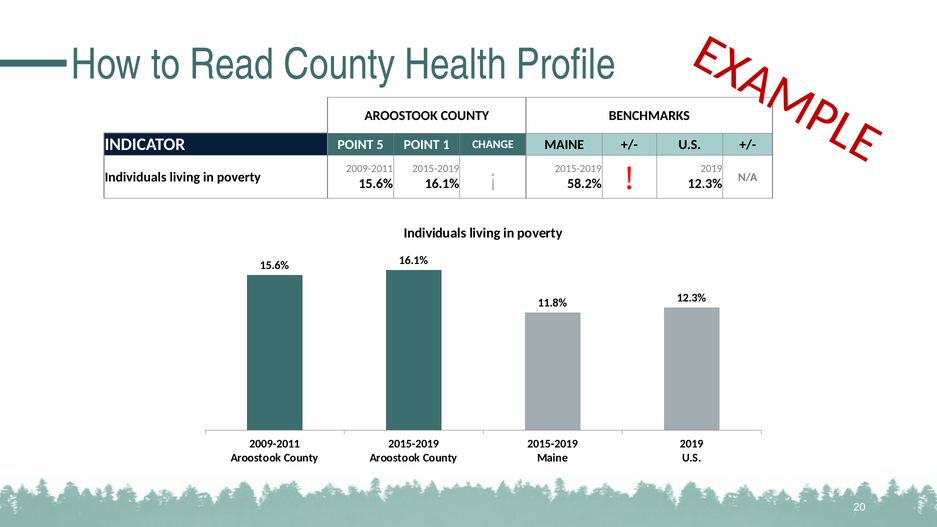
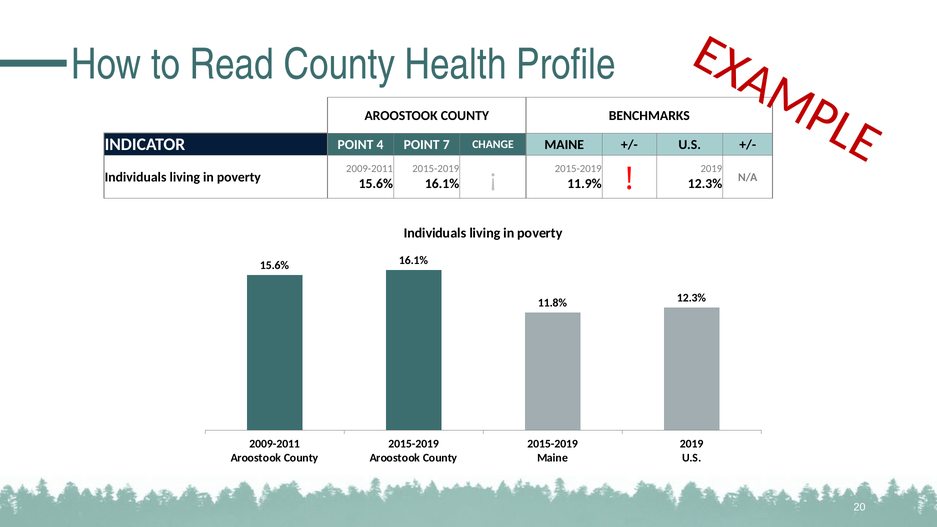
5: 5 -> 4
1: 1 -> 7
58.2%: 58.2% -> 11.9%
